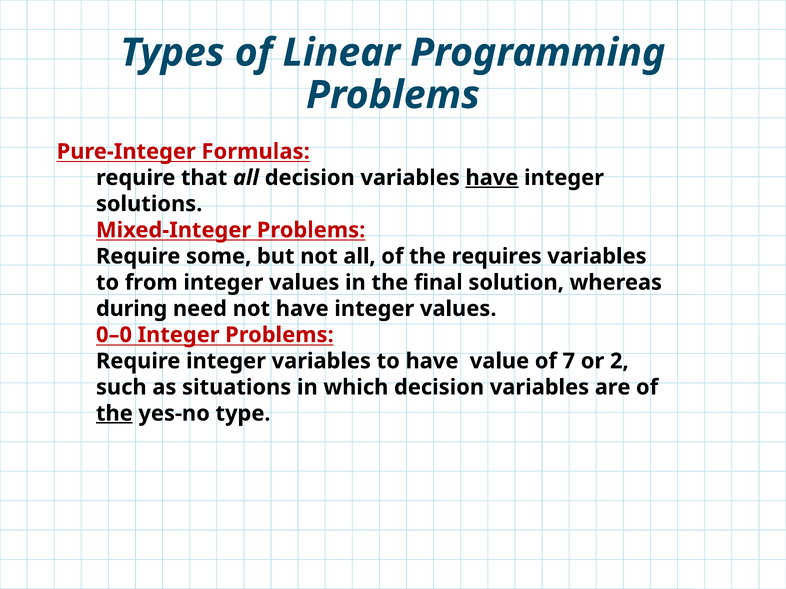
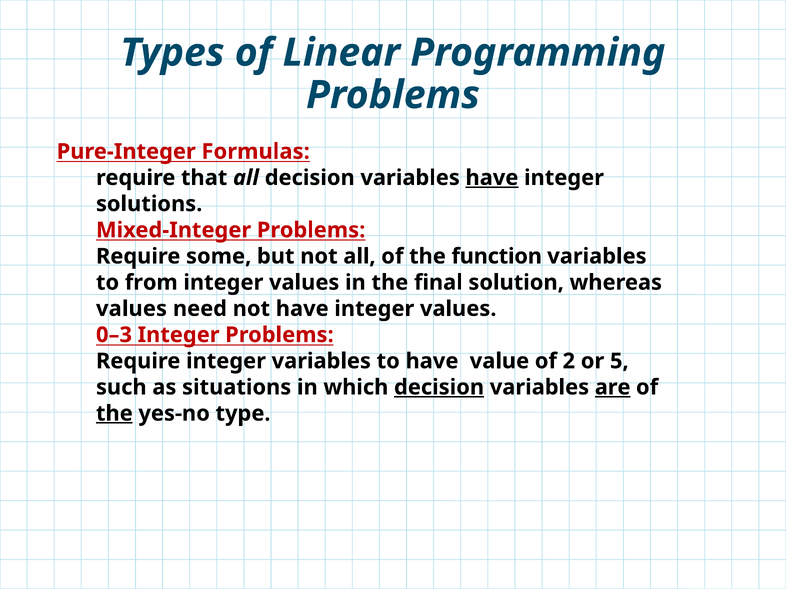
requires: requires -> function
during at (132, 309): during -> values
0–0: 0–0 -> 0–3
7: 7 -> 2
2: 2 -> 5
decision at (439, 388) underline: none -> present
are underline: none -> present
